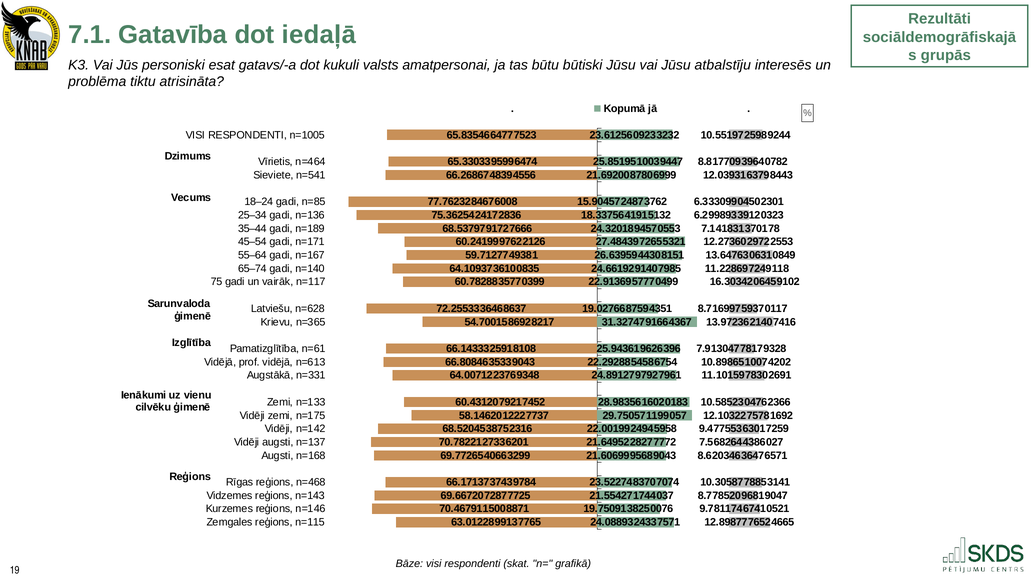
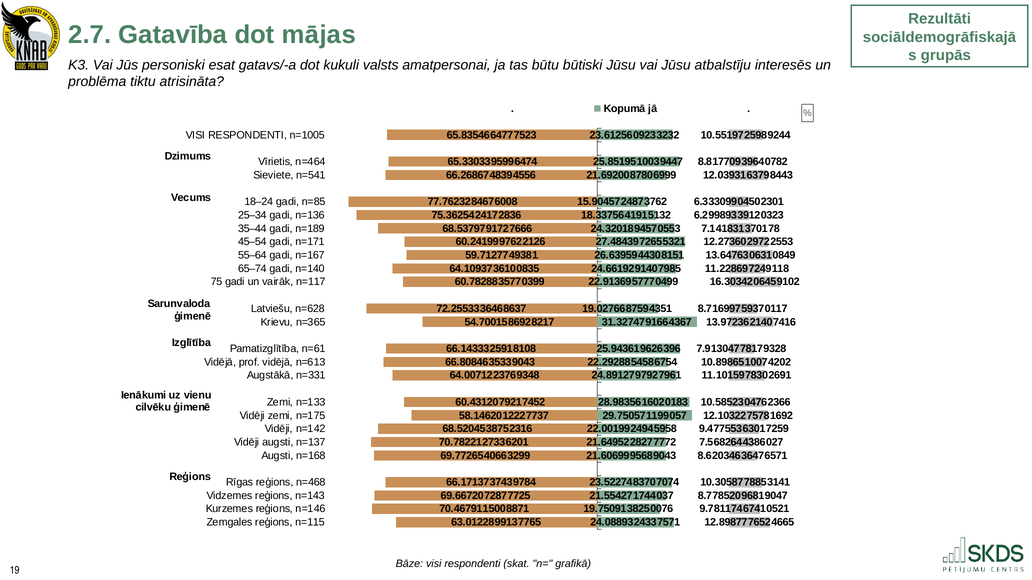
7.1: 7.1 -> 2.7
iedaļā: iedaļā -> mājas
